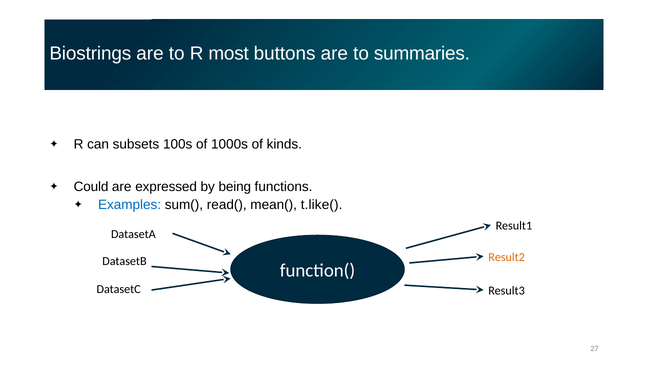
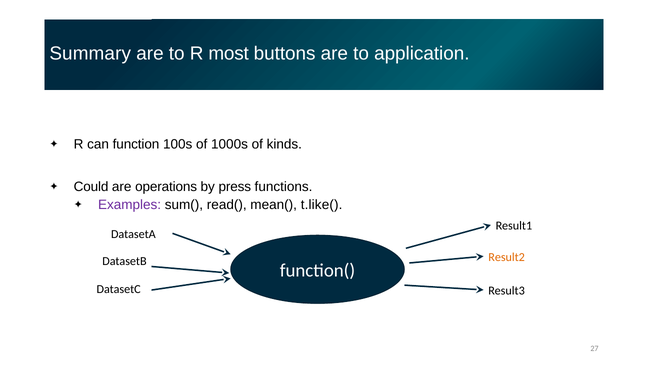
Biostrings: Biostrings -> Summary
summaries: summaries -> application
subsets: subsets -> function
expressed: expressed -> operations
being: being -> press
Examples colour: blue -> purple
